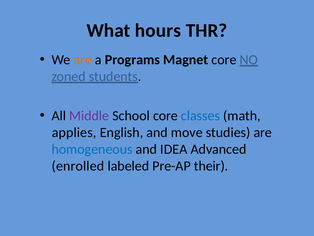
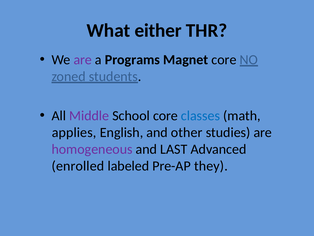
hours: hours -> either
are at (83, 60) colour: orange -> purple
move: move -> other
homogeneous colour: blue -> purple
IDEA: IDEA -> LAST
their: their -> they
